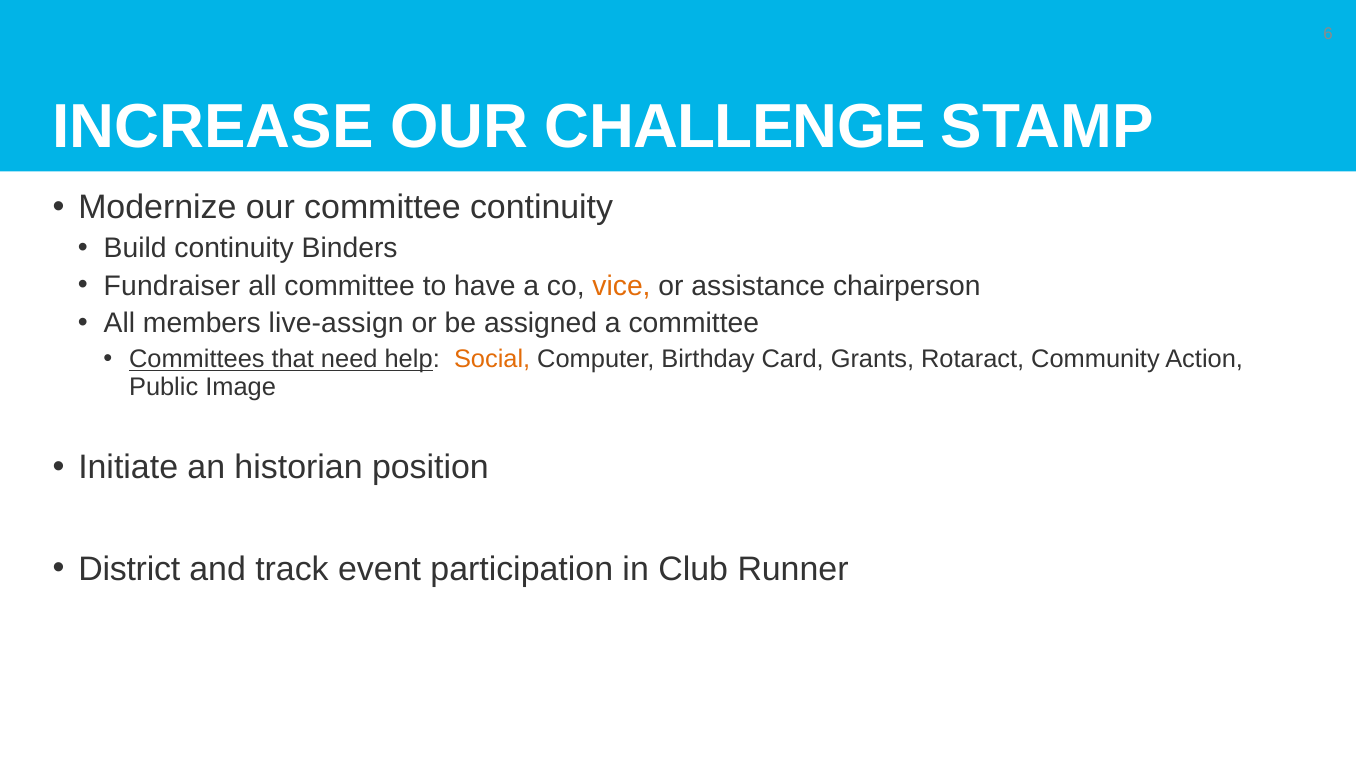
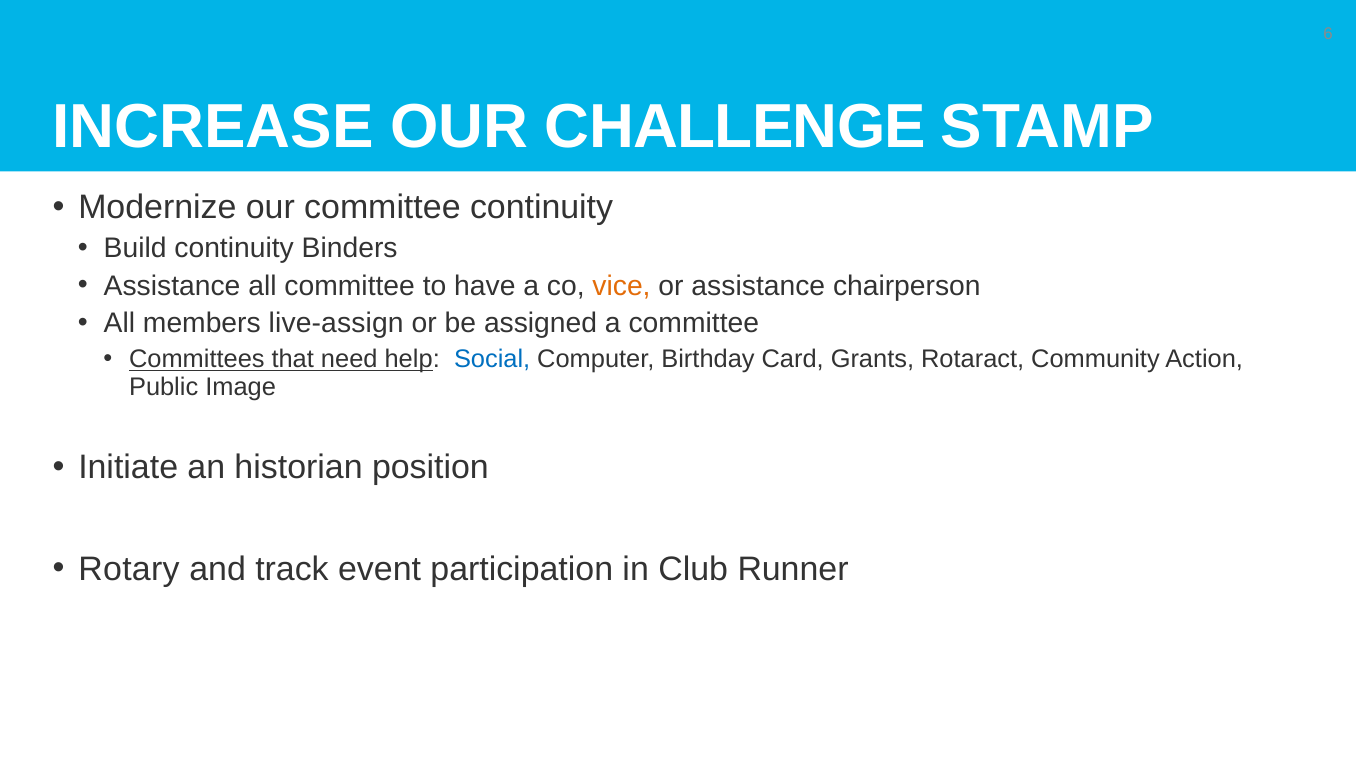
Fundraiser at (172, 286): Fundraiser -> Assistance
Social colour: orange -> blue
District: District -> Rotary
